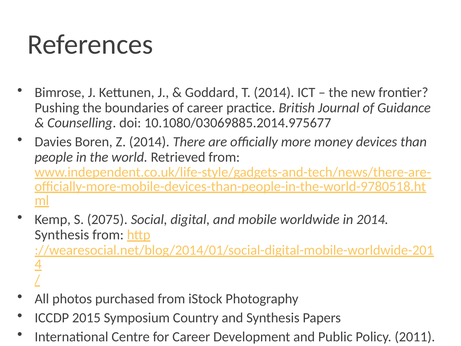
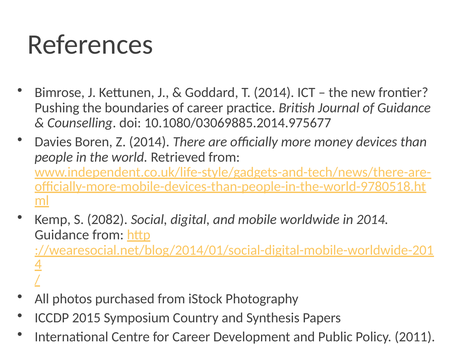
2075: 2075 -> 2082
Synthesis at (62, 235): Synthesis -> Guidance
